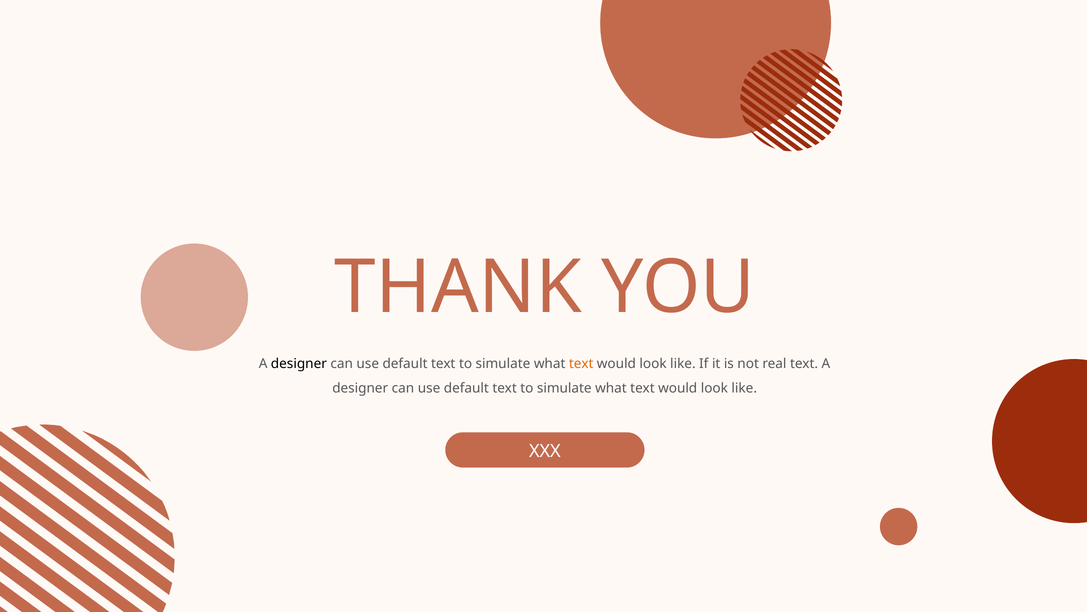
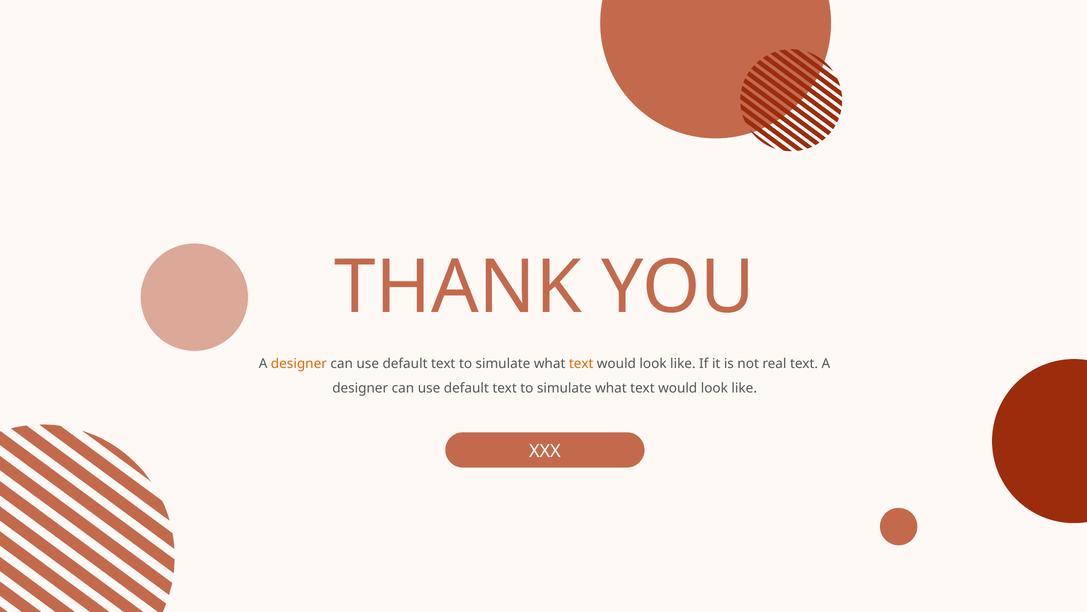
designer at (299, 363) colour: black -> orange
